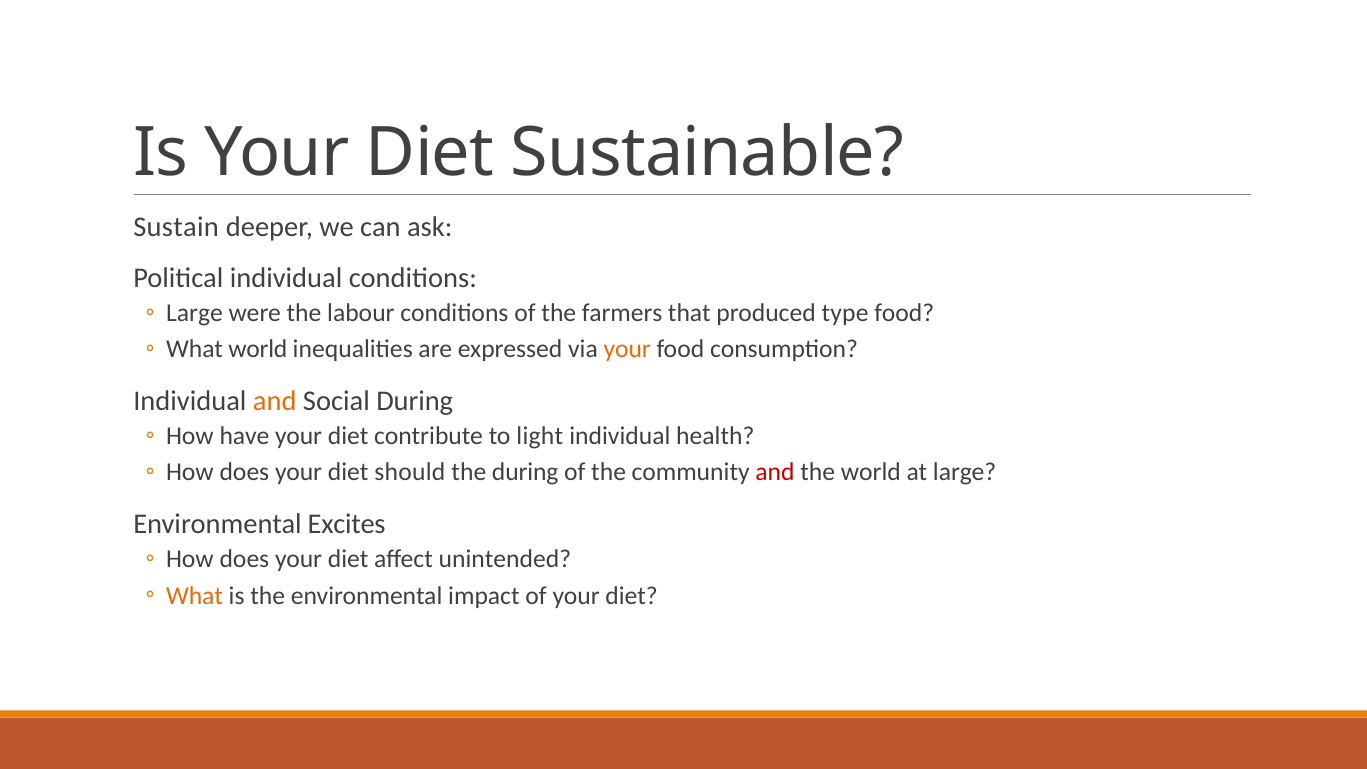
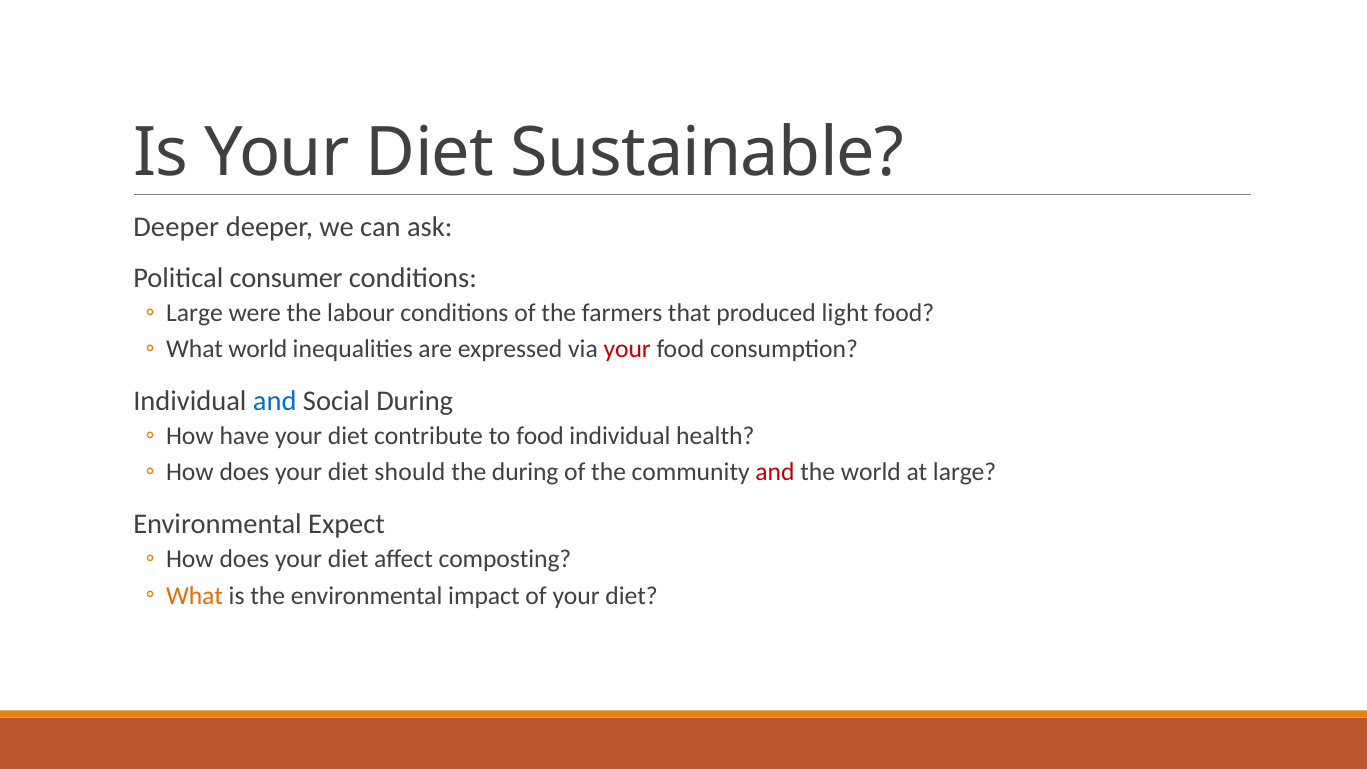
Sustain at (176, 227): Sustain -> Deeper
Political individual: individual -> consumer
type: type -> light
your at (627, 349) colour: orange -> red
and at (275, 401) colour: orange -> blue
to light: light -> food
Excites: Excites -> Expect
unintended: unintended -> composting
